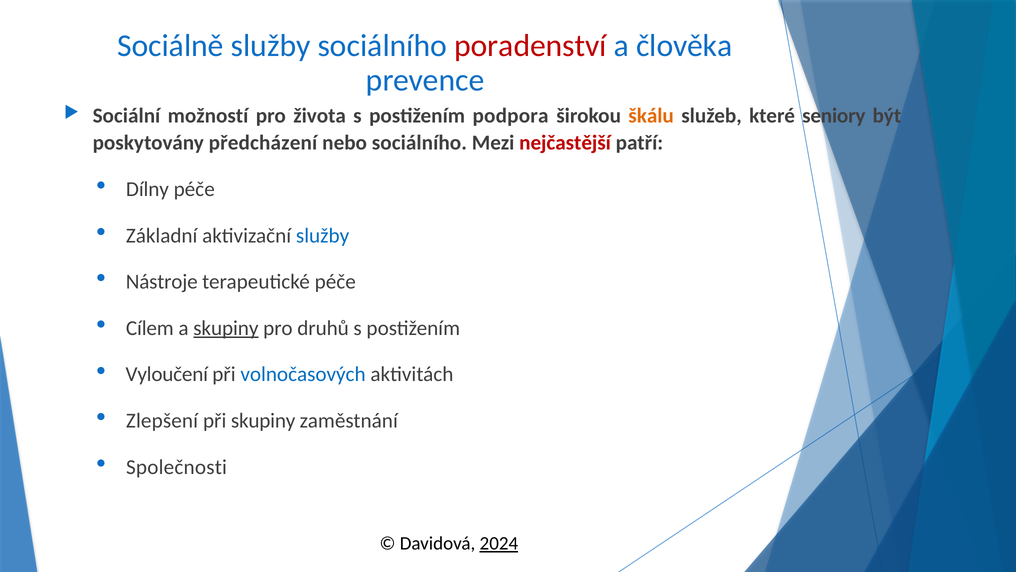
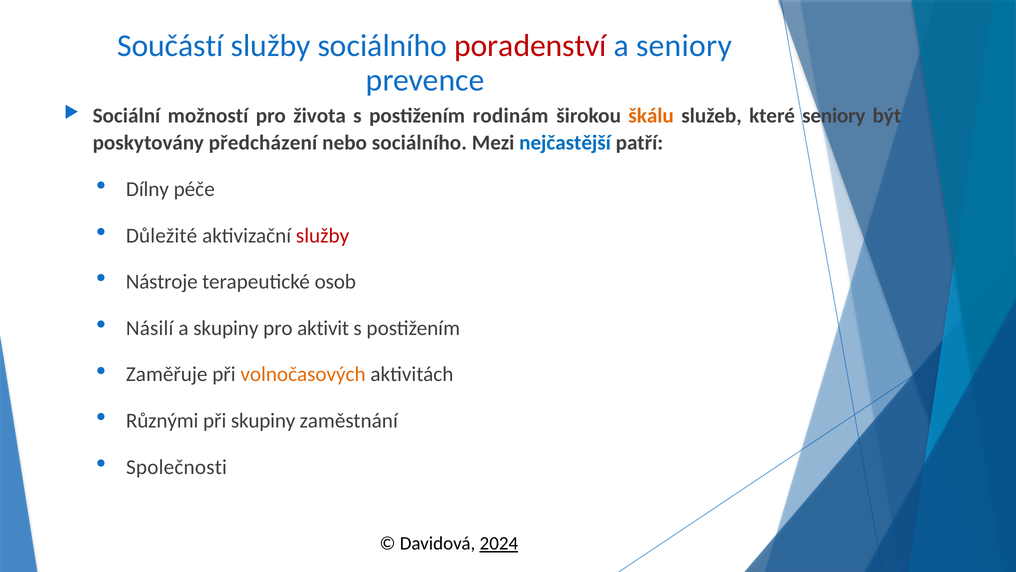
Sociálně: Sociálně -> Součástí
a člověka: člověka -> seniory
podpora: podpora -> rodinám
nejčastější colour: red -> blue
Základní: Základní -> Důležité
služby at (323, 235) colour: blue -> red
terapeutické péče: péče -> osob
Cílem: Cílem -> Násilí
skupiny at (226, 328) underline: present -> none
druhů: druhů -> aktivit
Vyloučení: Vyloučení -> Zaměřuje
volnočasových colour: blue -> orange
Zlepšení: Zlepšení -> Různými
